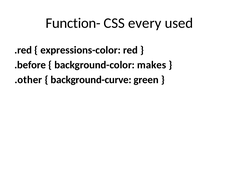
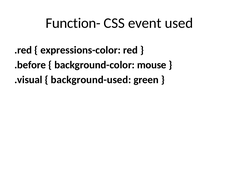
every: every -> event
makes: makes -> mouse
.other: .other -> .visual
background-curve: background-curve -> background-used
